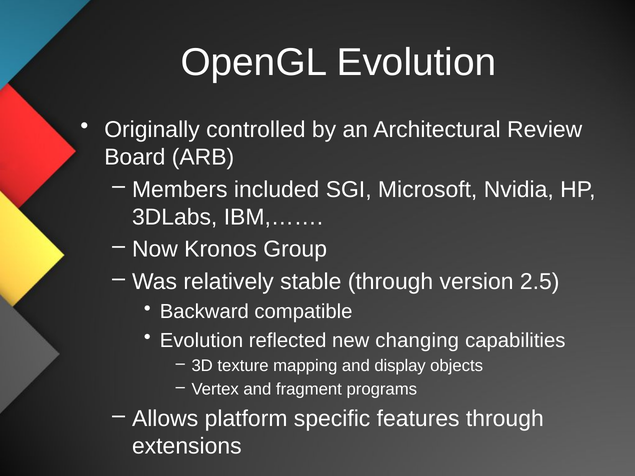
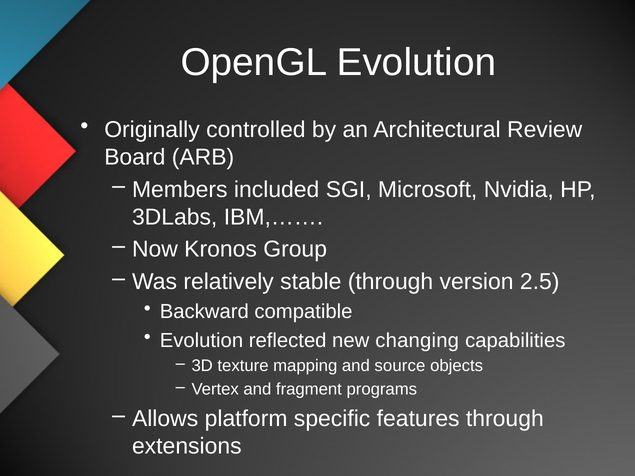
display: display -> source
